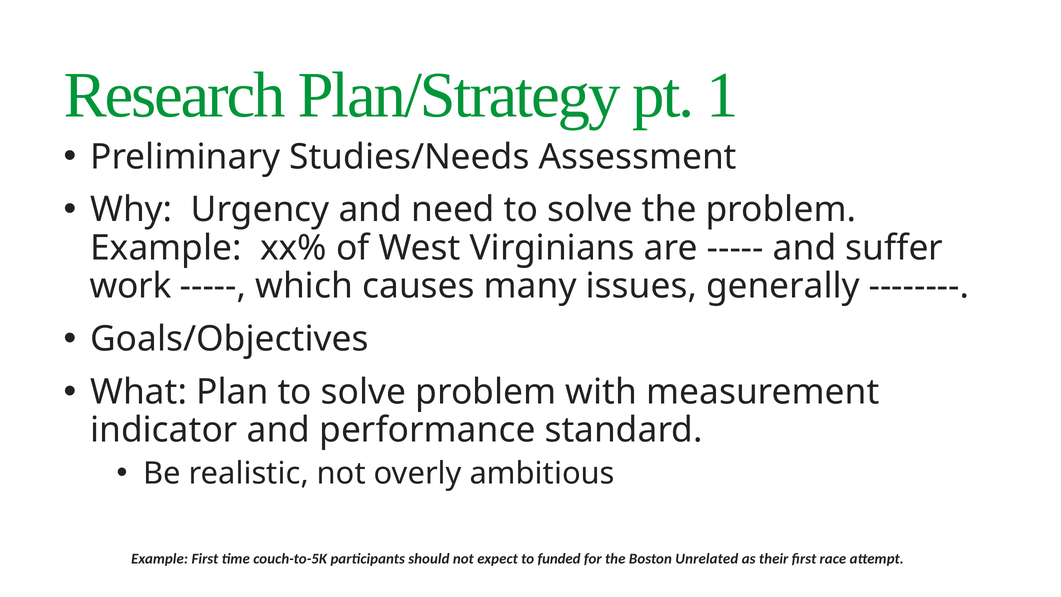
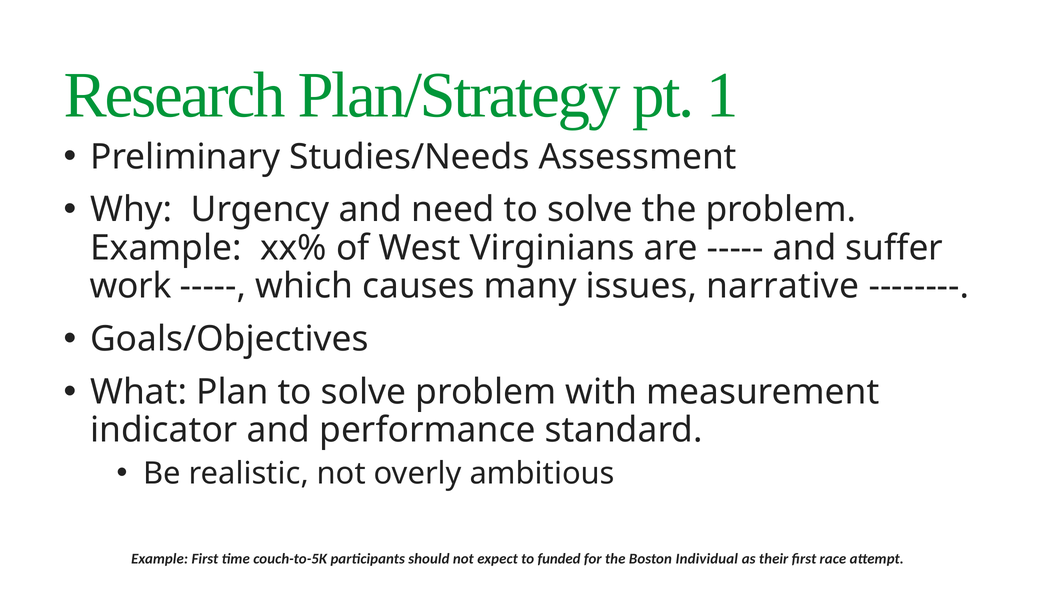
generally: generally -> narrative
Unrelated: Unrelated -> Individual
